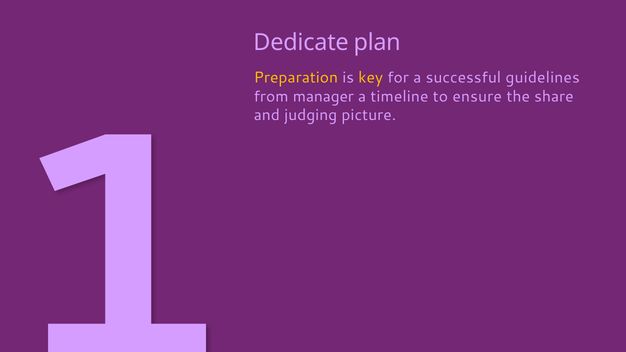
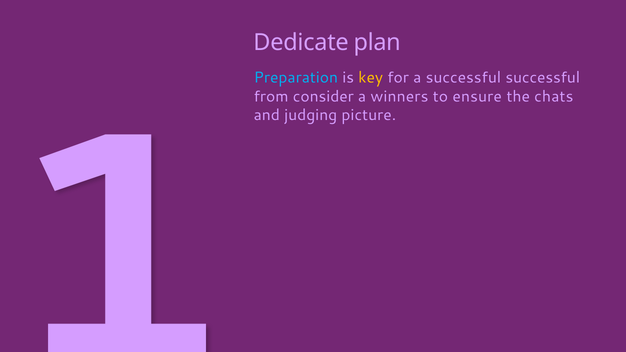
Preparation colour: yellow -> light blue
successful guidelines: guidelines -> successful
manager: manager -> consider
timeline: timeline -> winners
share: share -> chats
